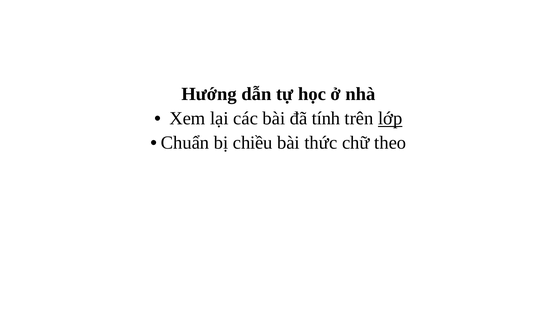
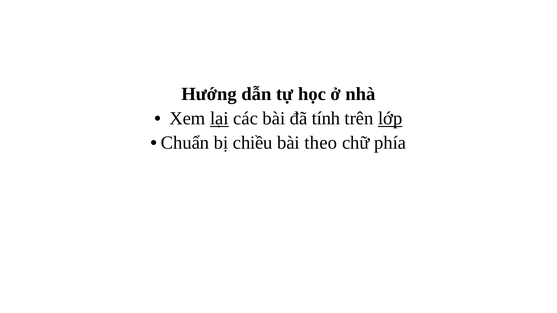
lại underline: none -> present
thức: thức -> theo
theo: theo -> phía
